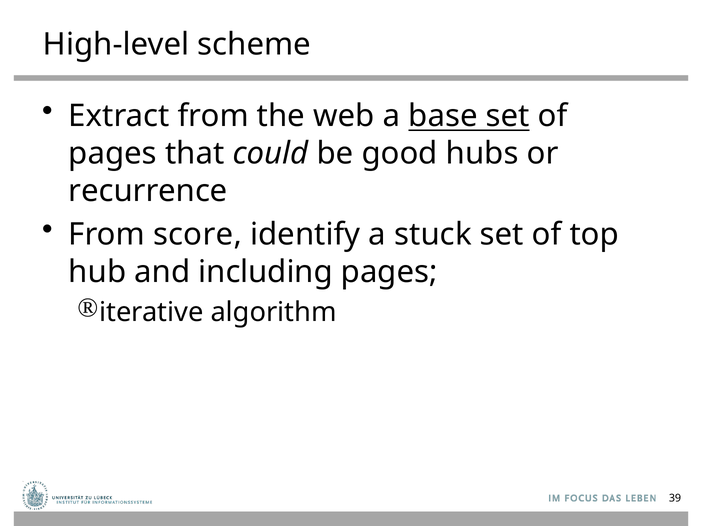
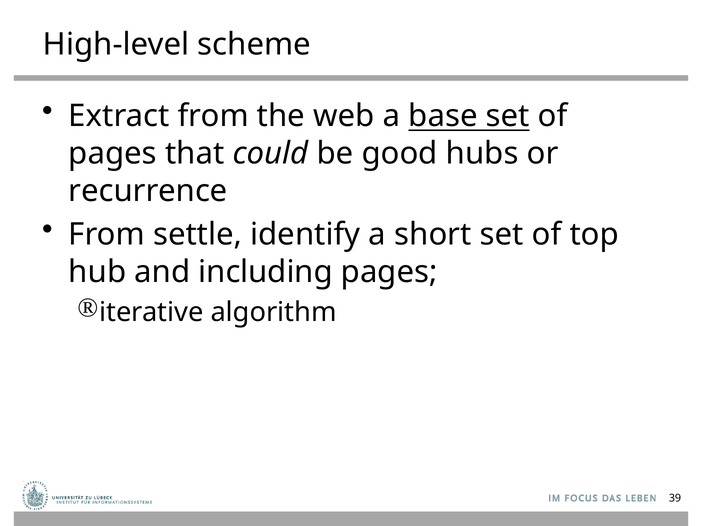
score: score -> settle
stuck: stuck -> short
